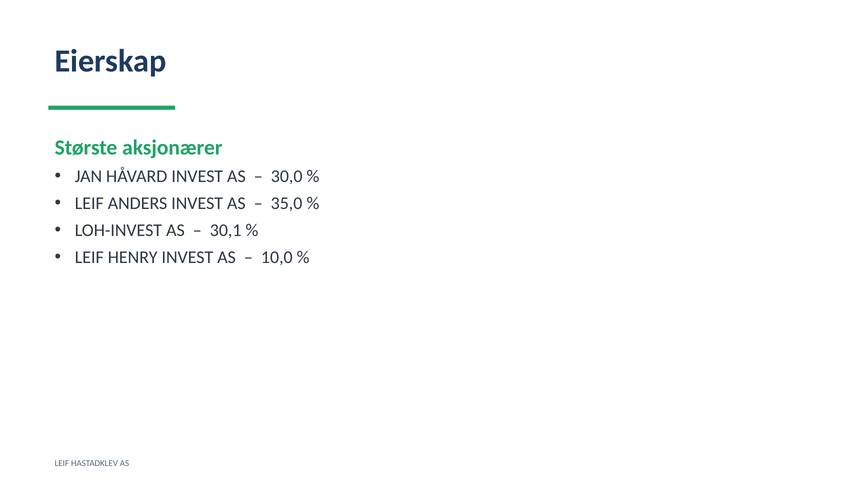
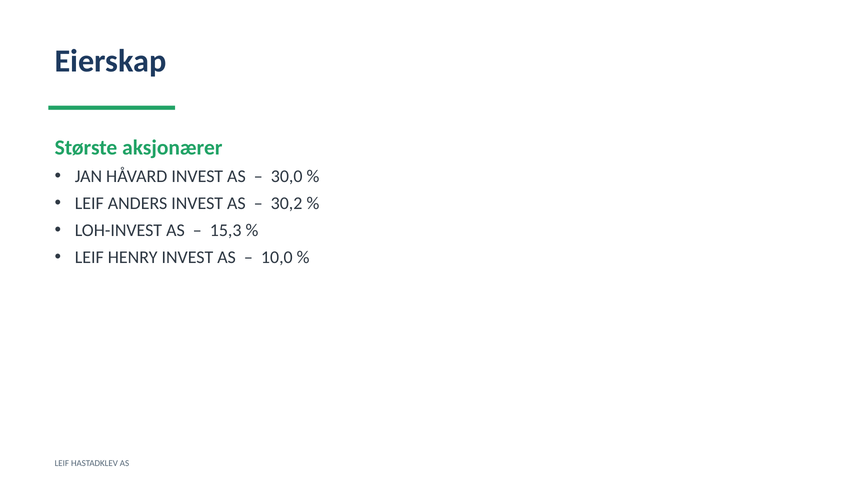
35,0: 35,0 -> 30,2
30,1: 30,1 -> 15,3
